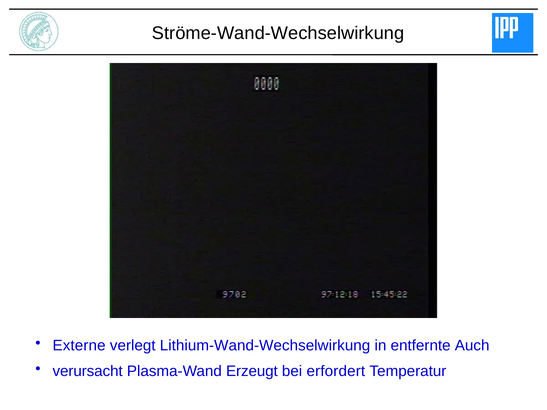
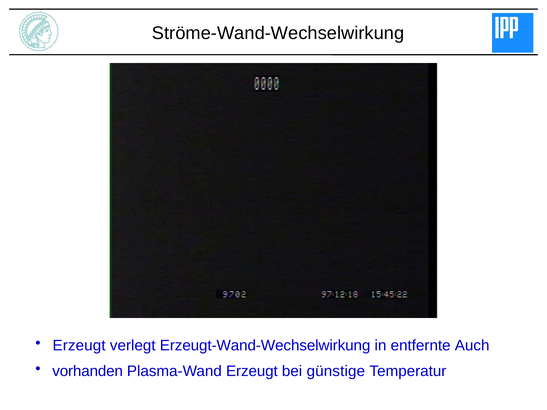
Externe at (79, 346): Externe -> Erzeugt
Lithium-Wand-Wechselwirkung: Lithium-Wand-Wechselwirkung -> Erzeugt-Wand-Wechselwirkung
verursacht: verursacht -> vorhanden
erfordert: erfordert -> günstige
